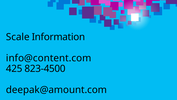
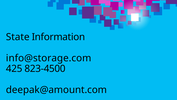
Scale: Scale -> State
info@content.com: info@content.com -> info@storage.com
